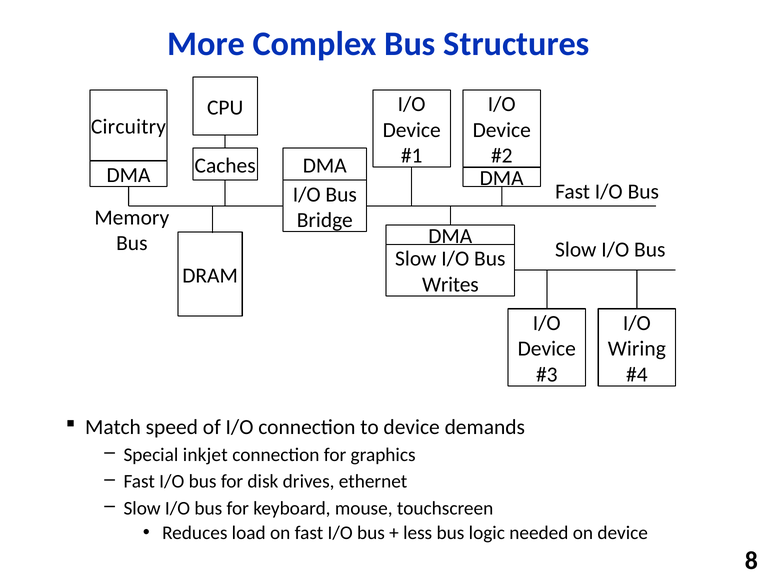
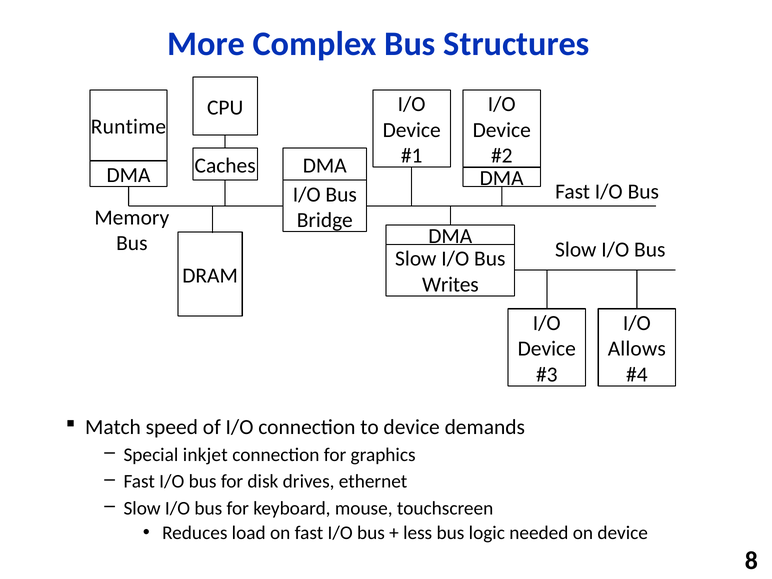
Circuitry: Circuitry -> Runtime
Wiring: Wiring -> Allows
